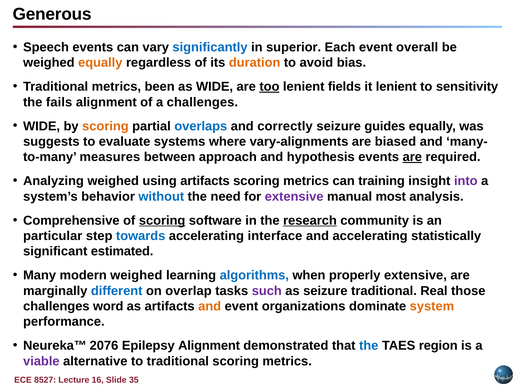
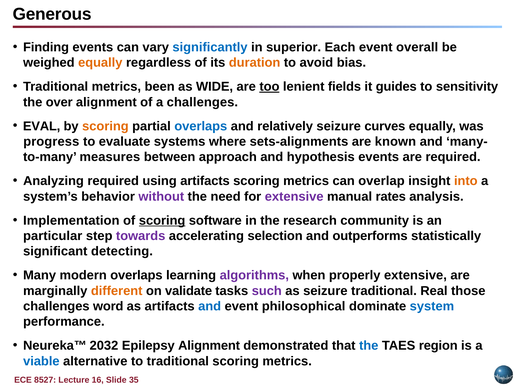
Speech: Speech -> Finding
it lenient: lenient -> guides
fails: fails -> over
WIDE at (42, 126): WIDE -> EVAL
correctly: correctly -> relatively
guides: guides -> curves
suggests: suggests -> progress
vary-alignments: vary-alignments -> sets-alignments
biased: biased -> known
are at (412, 157) underline: present -> none
Analyzing weighed: weighed -> required
training: training -> overlap
into colour: purple -> orange
without colour: blue -> purple
most: most -> rates
Comprehensive: Comprehensive -> Implementation
research underline: present -> none
towards colour: blue -> purple
interface: interface -> selection
and accelerating: accelerating -> outperforms
estimated: estimated -> detecting
modern weighed: weighed -> overlaps
algorithms colour: blue -> purple
different colour: blue -> orange
overlap: overlap -> validate
and at (210, 306) colour: orange -> blue
organizations: organizations -> philosophical
system colour: orange -> blue
2076: 2076 -> 2032
viable colour: purple -> blue
